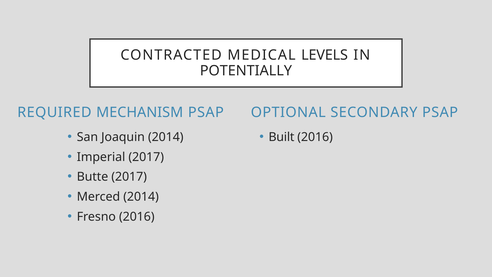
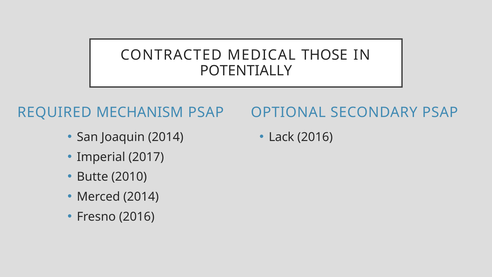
LEVELS: LEVELS -> THOSE
Built: Built -> Lack
Butte 2017: 2017 -> 2010
